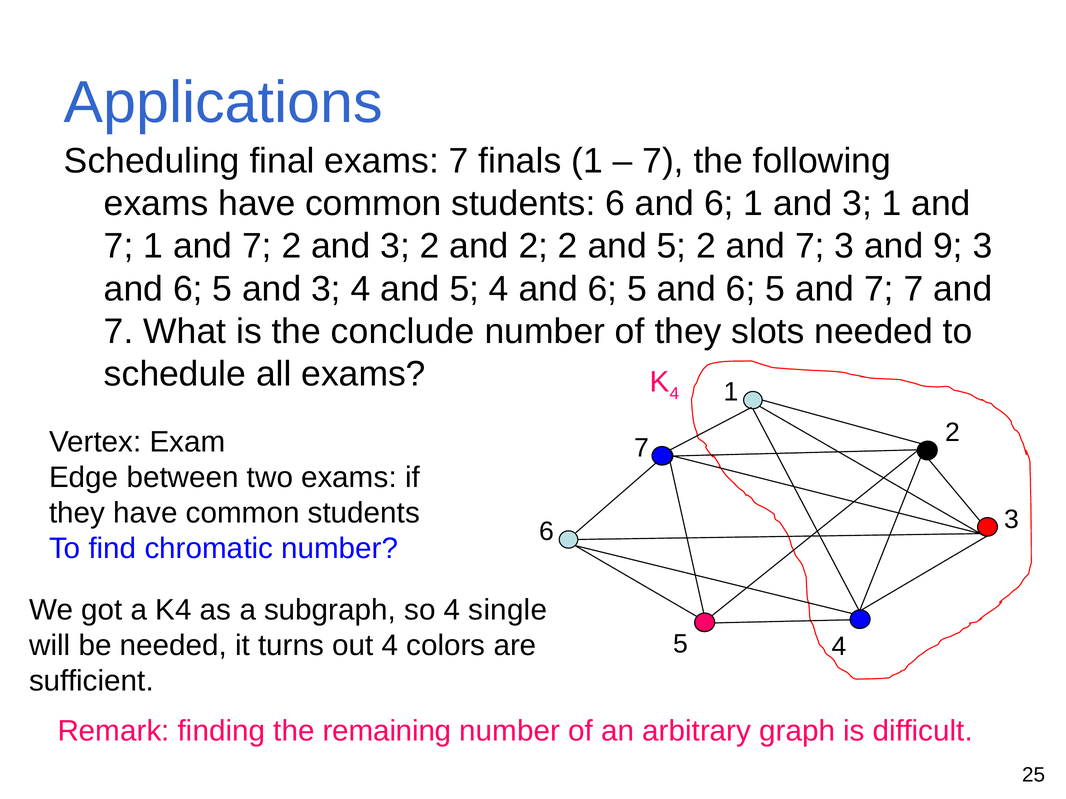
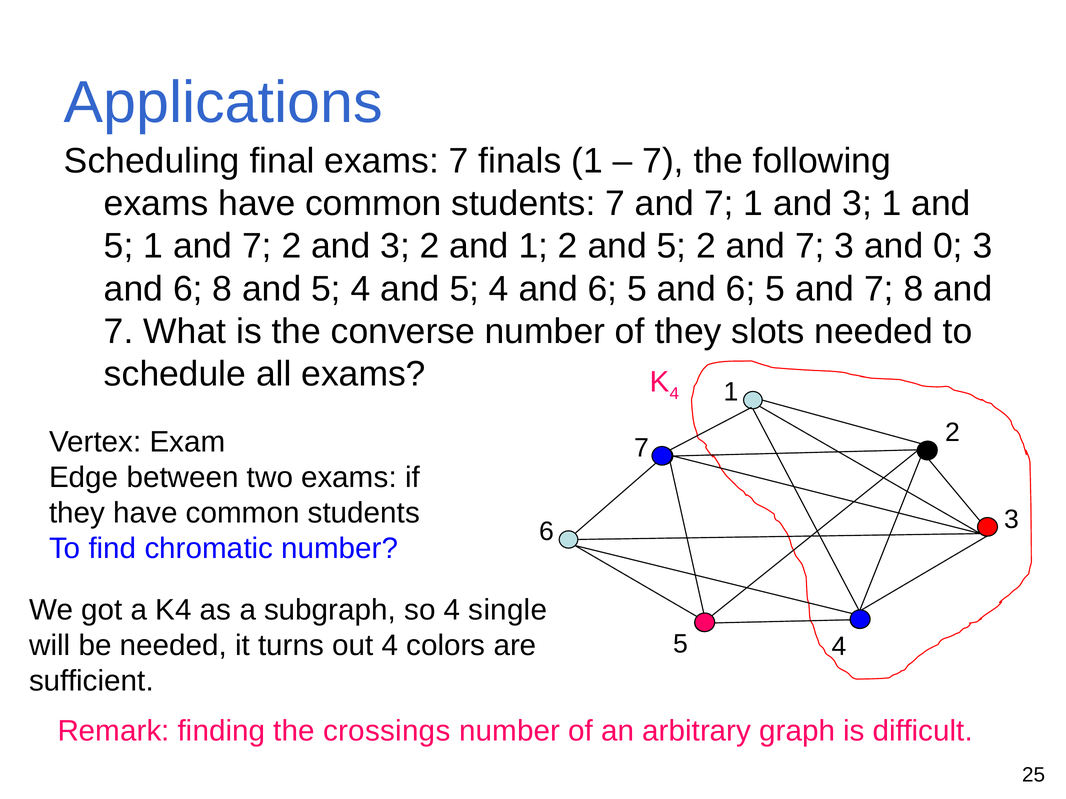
students 6: 6 -> 7
6 at (719, 204): 6 -> 7
7 at (119, 246): 7 -> 5
and 2: 2 -> 1
9: 9 -> 0
5 at (222, 289): 5 -> 8
3 at (326, 289): 3 -> 5
7 7: 7 -> 8
conclude: conclude -> converse
remaining: remaining -> crossings
